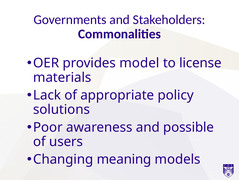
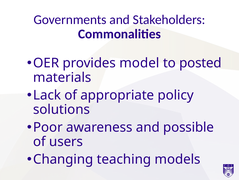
license: license -> posted
meaning: meaning -> teaching
